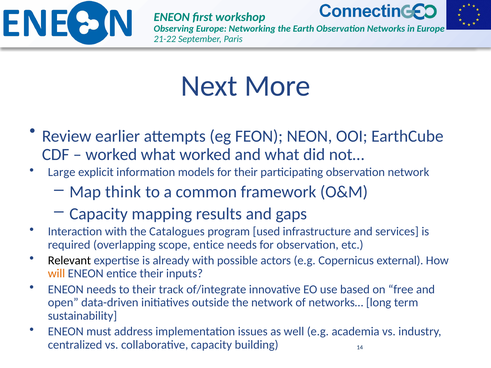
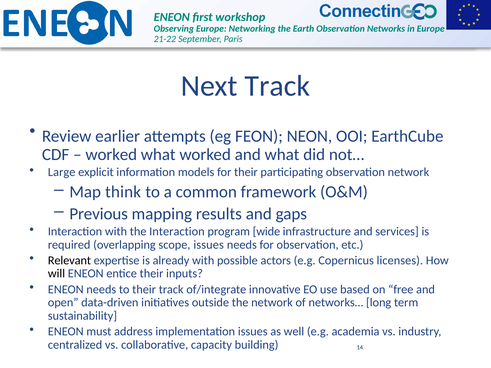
Next More: More -> Track
Capacity at (99, 214): Capacity -> Previous
the Catalogues: Catalogues -> Interaction
used: used -> wide
scope entice: entice -> issues
external: external -> licenses
will colour: orange -> black
